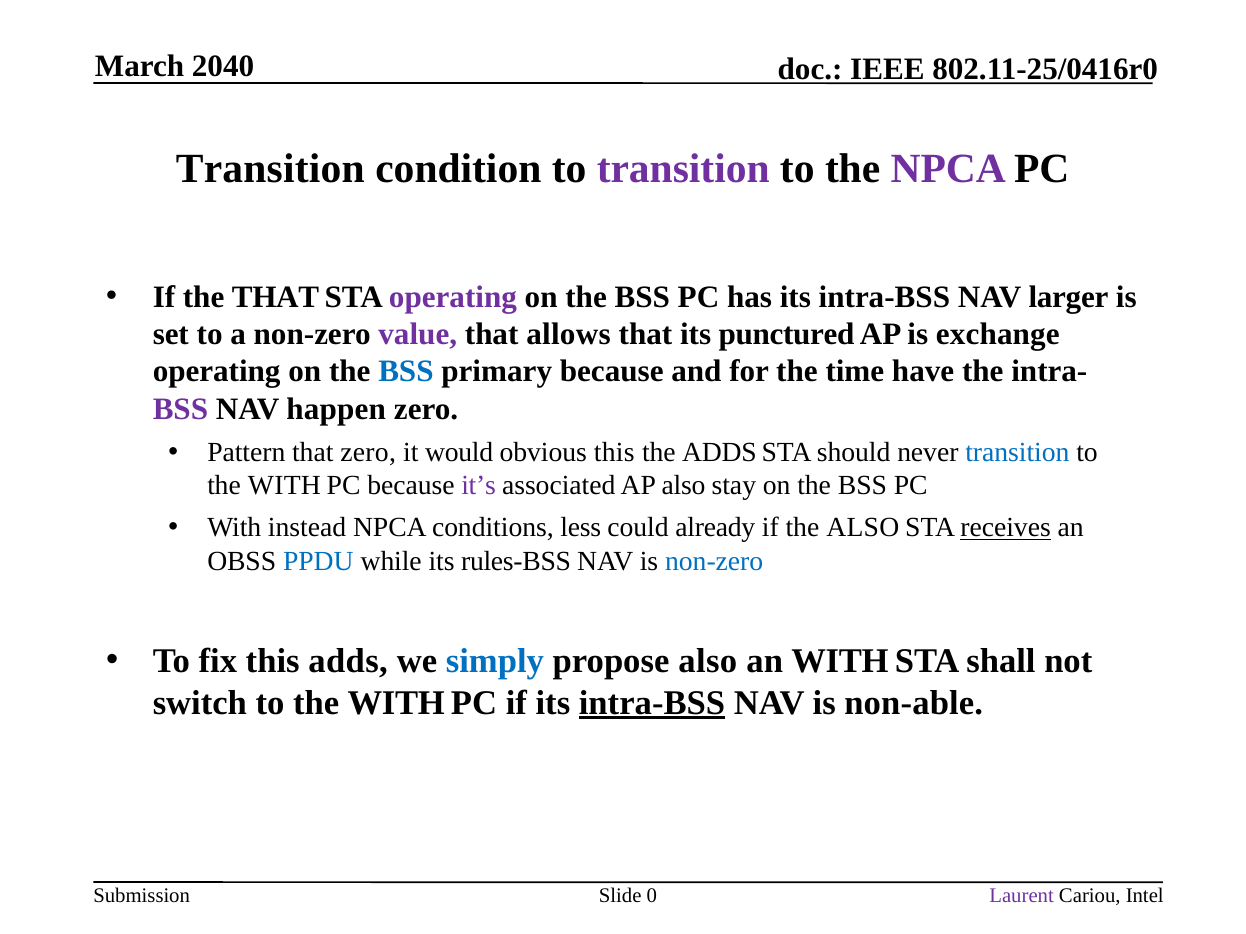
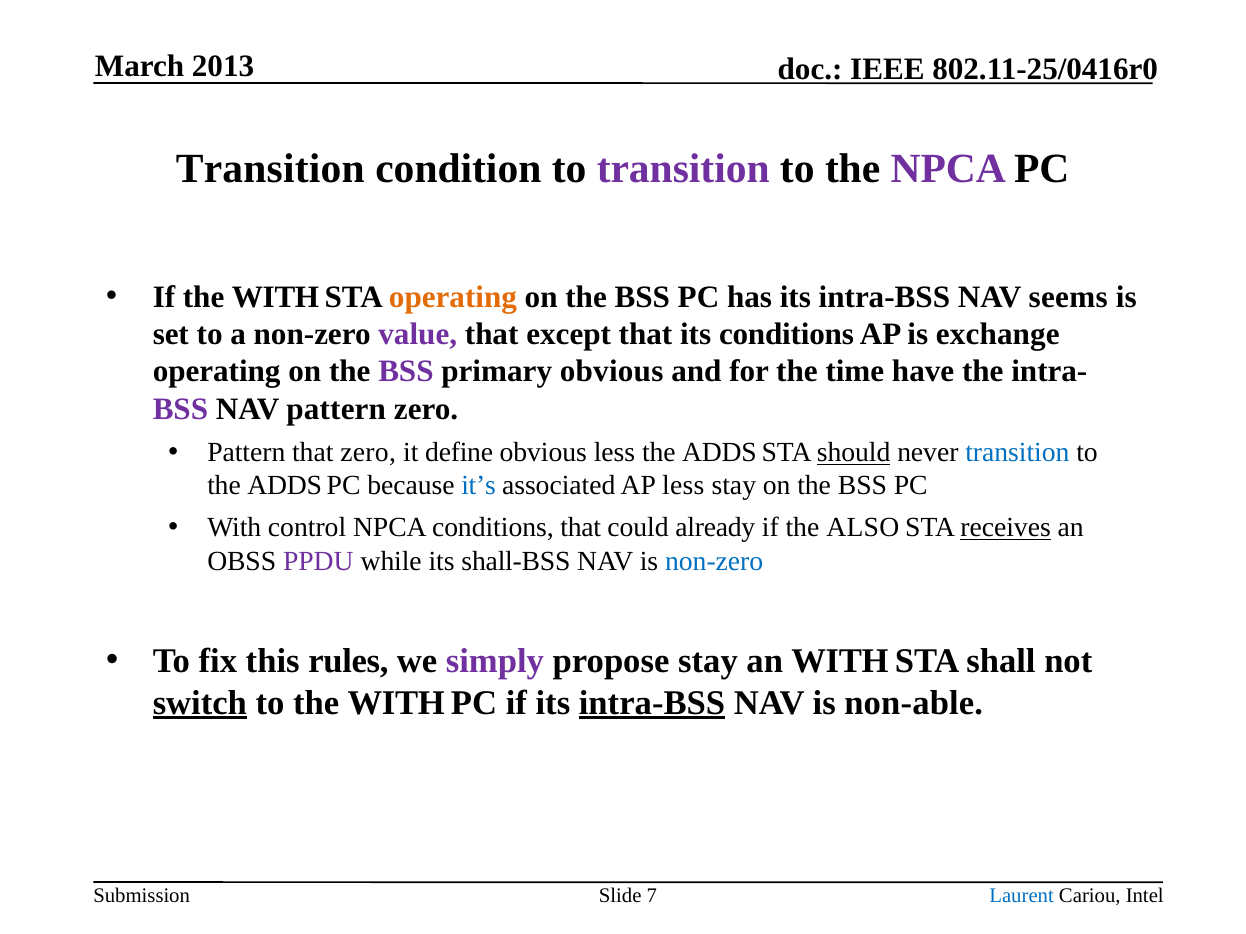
2040: 2040 -> 2013
If the THAT: THAT -> WITH
operating at (453, 297) colour: purple -> orange
larger: larger -> seems
allows: allows -> except
its punctured: punctured -> conditions
BSS at (406, 372) colour: blue -> purple
primary because: because -> obvious
NAV happen: happen -> pattern
would: would -> define
obvious this: this -> less
should underline: none -> present
WITH at (284, 486): WITH -> ADDS
it’s colour: purple -> blue
AP also: also -> less
instead: instead -> control
conditions less: less -> that
PPDU colour: blue -> purple
rules-BSS: rules-BSS -> shall-BSS
this adds: adds -> rules
simply colour: blue -> purple
propose also: also -> stay
switch underline: none -> present
0: 0 -> 7
Laurent colour: purple -> blue
